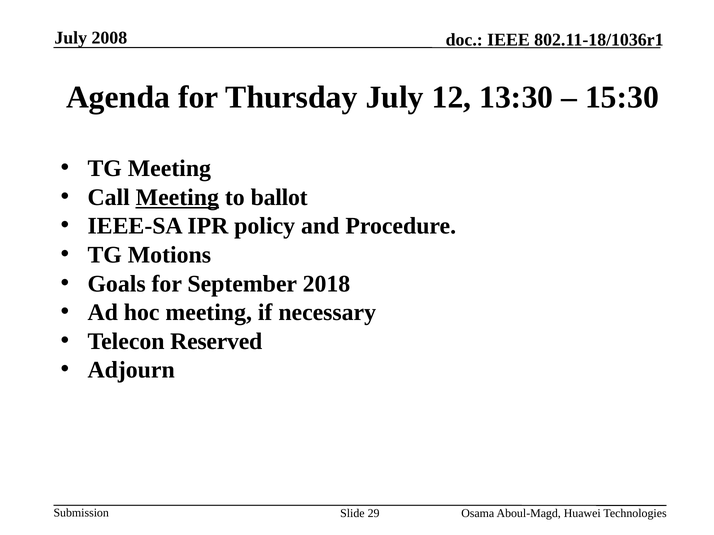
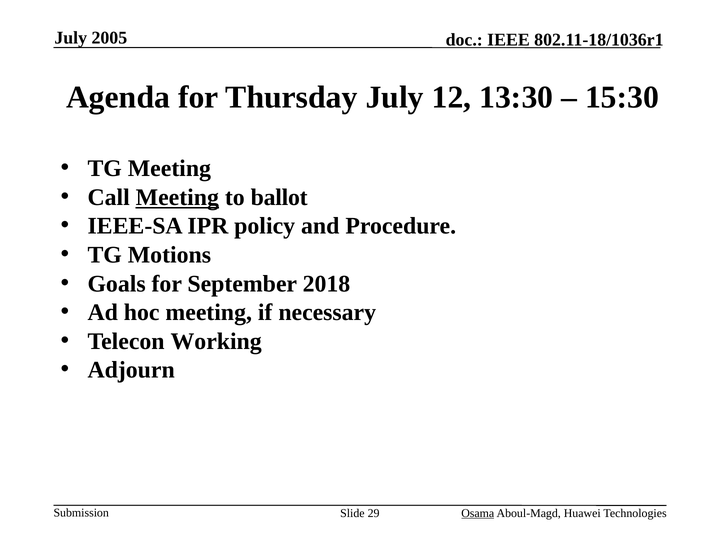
2008: 2008 -> 2005
Reserved: Reserved -> Working
Osama underline: none -> present
